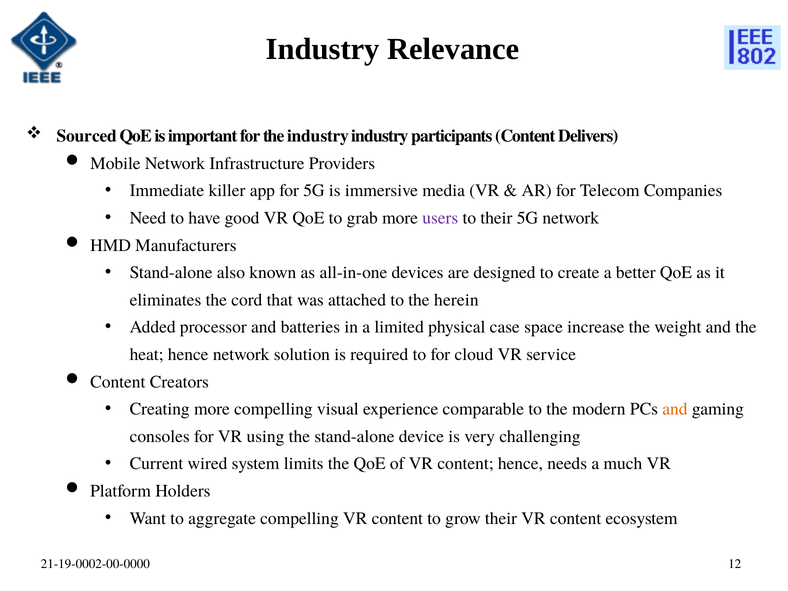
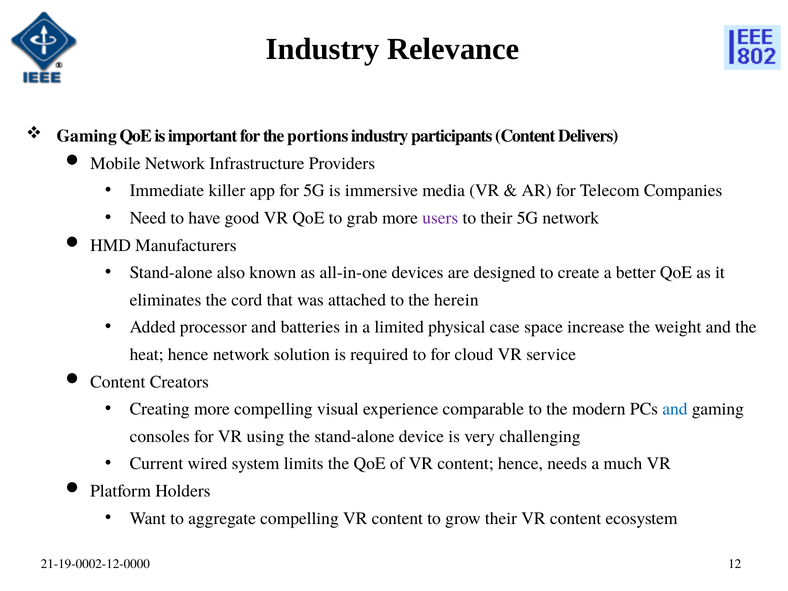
Sourced at (87, 136): Sourced -> Gaming
the industry: industry -> portions
and at (675, 409) colour: orange -> blue
21-19-0002-00-0000: 21-19-0002-00-0000 -> 21-19-0002-12-0000
